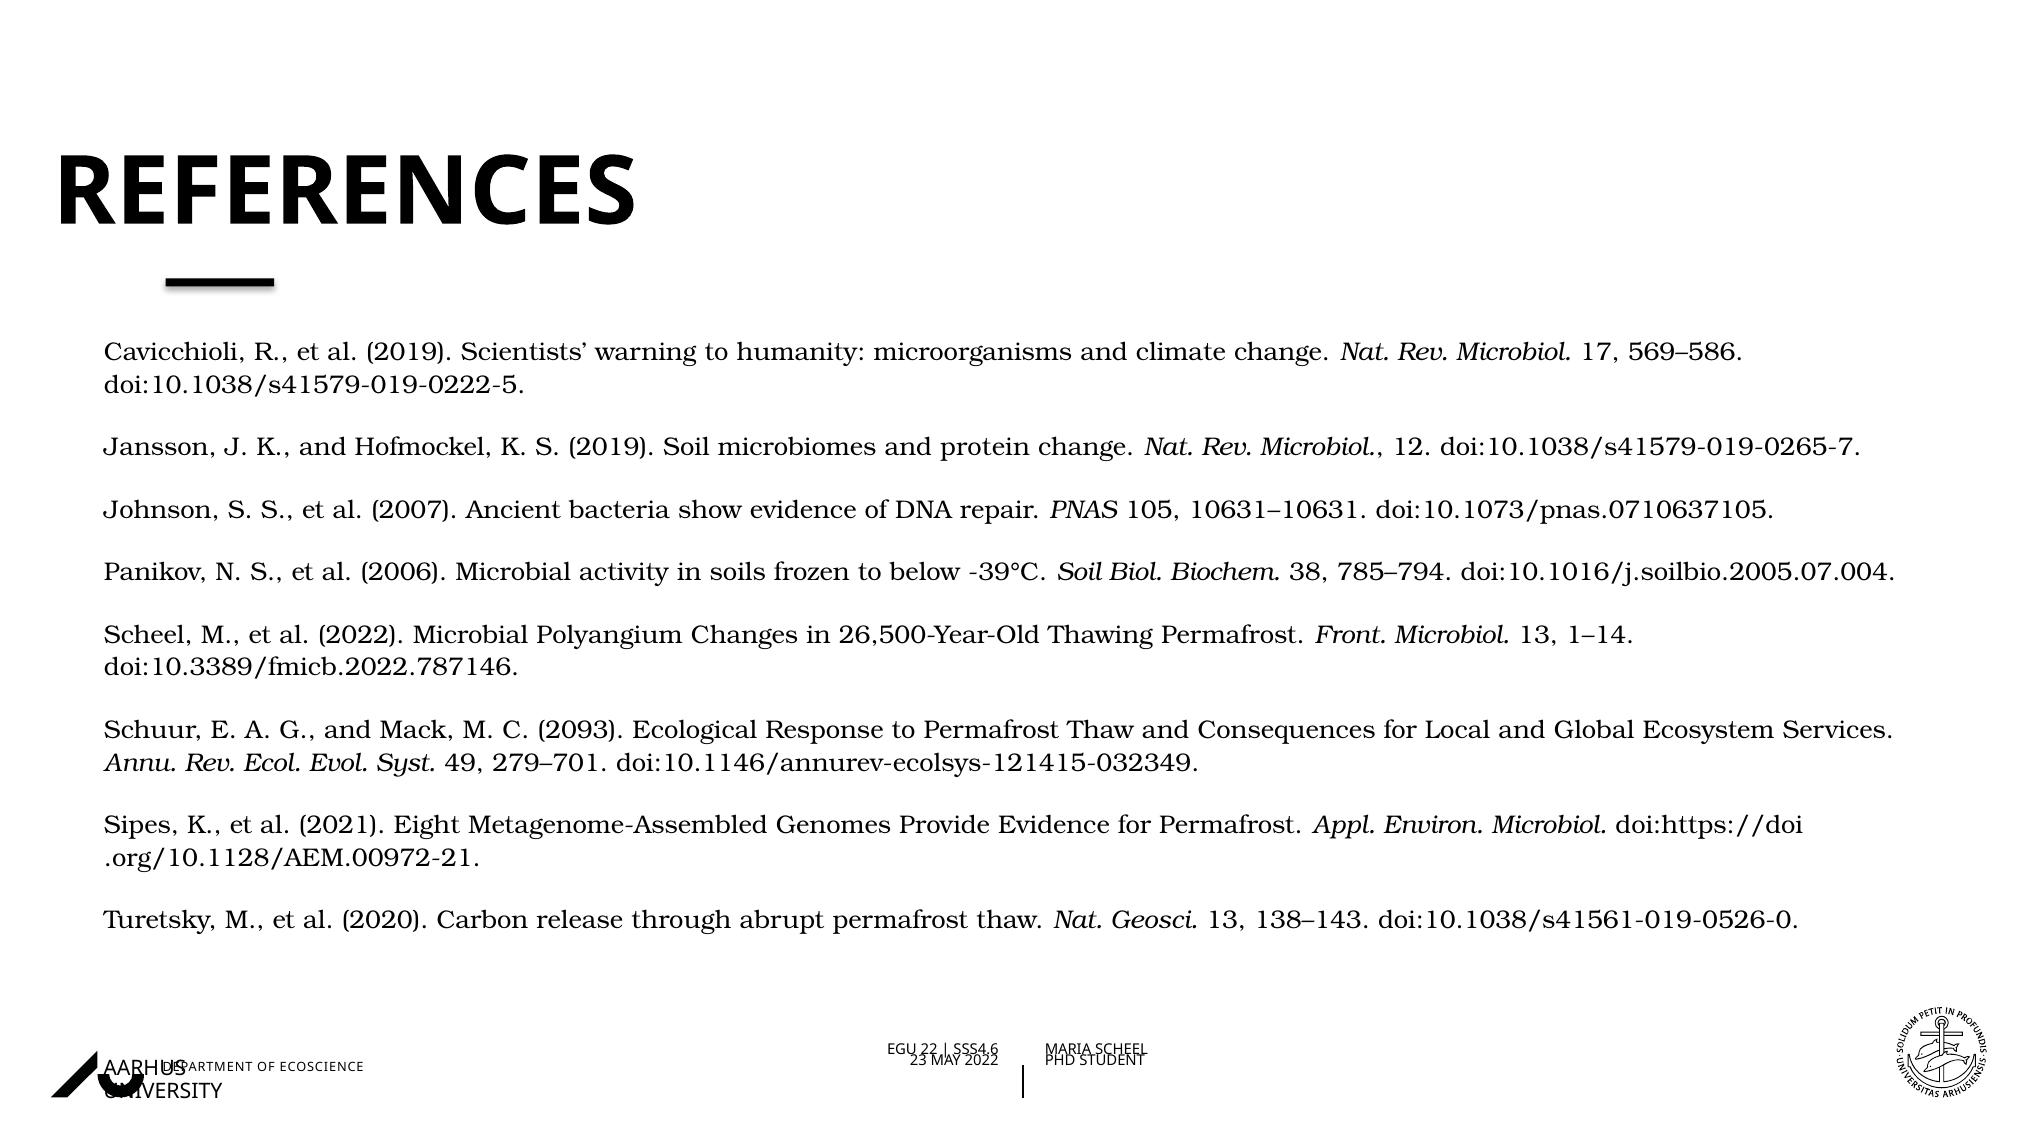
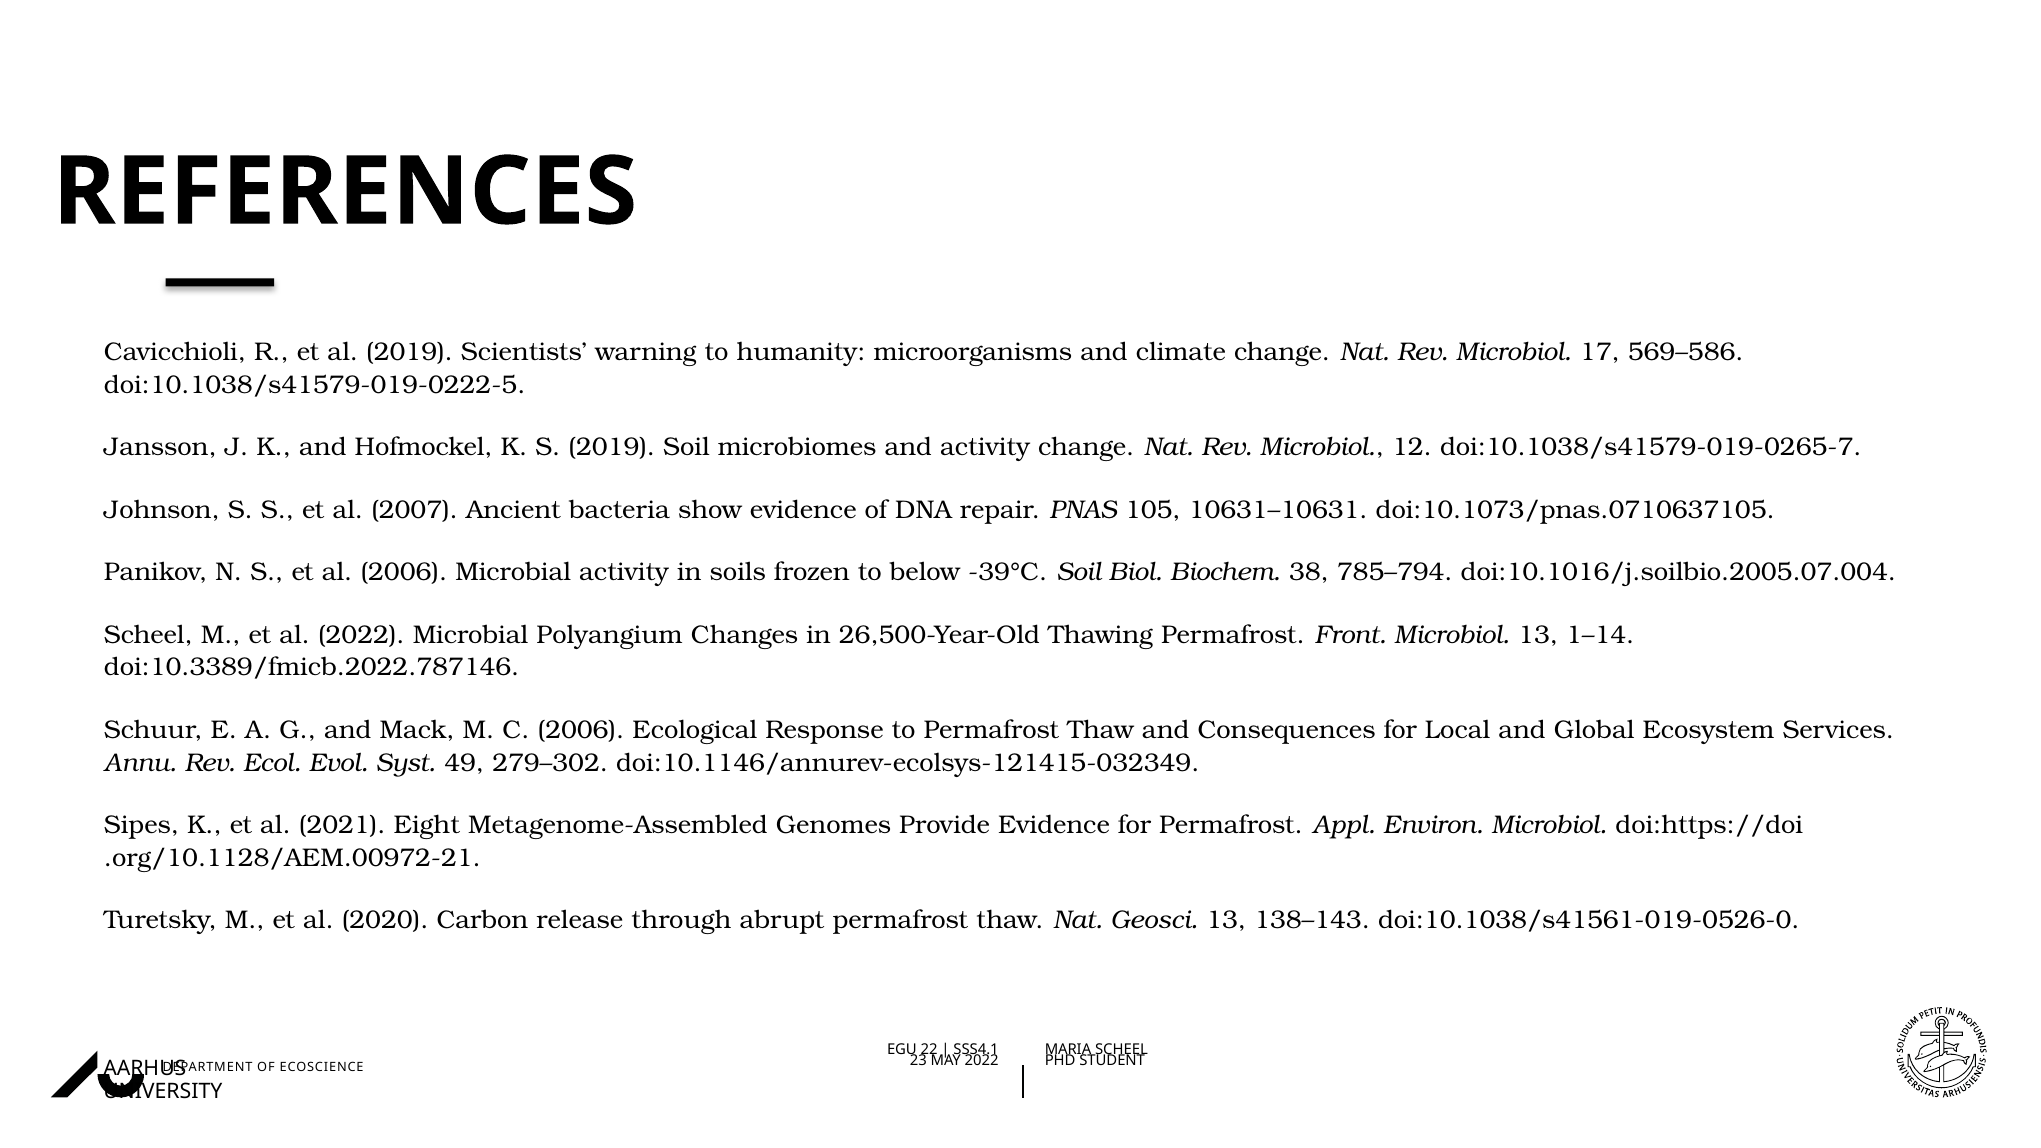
and protein: protein -> activity
C 2093: 2093 -> 2006
279–701: 279–701 -> 279–302
SSS4.6: SSS4.6 -> SSS4.1
